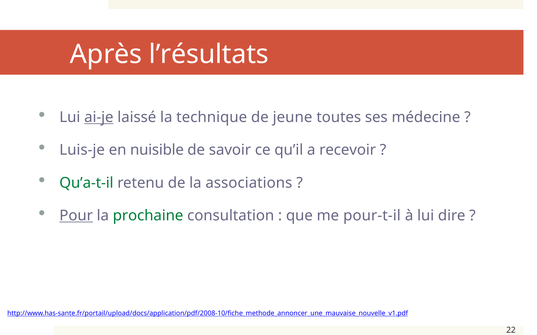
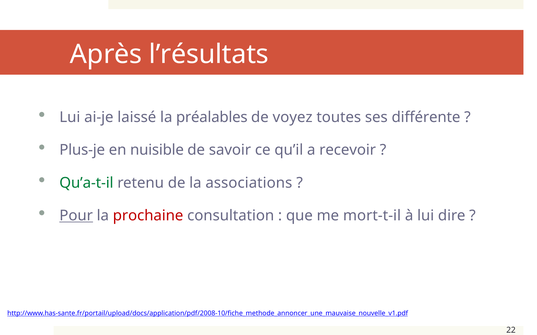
ai-je underline: present -> none
technique: technique -> préalables
jeune: jeune -> voyez
médecine: médecine -> différente
Luis-je: Luis-je -> Plus-je
prochaine colour: green -> red
pour-t-il: pour-t-il -> mort-t-il
